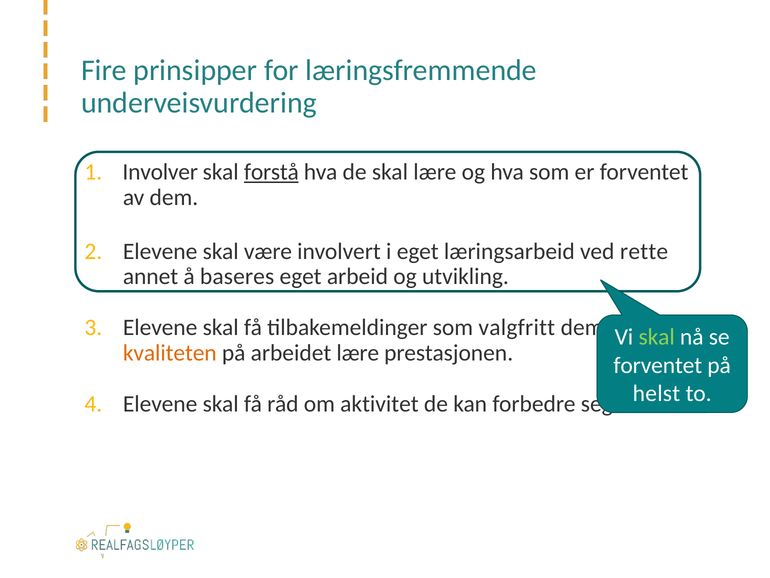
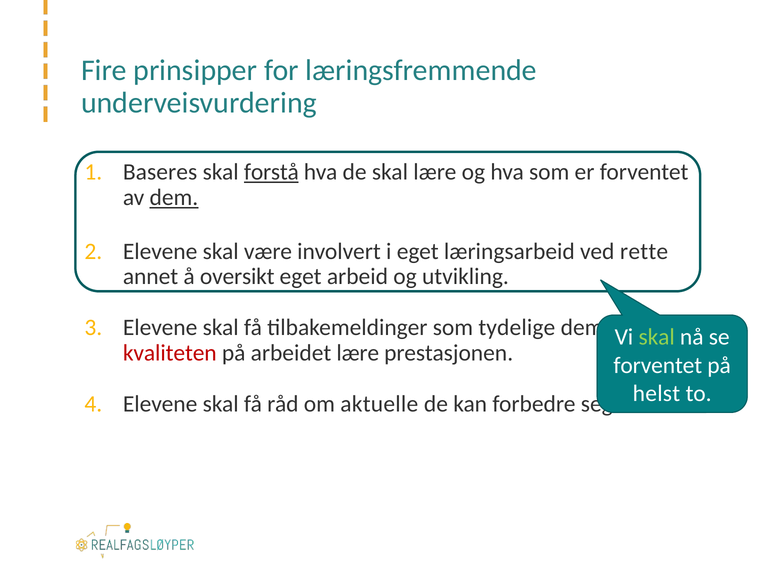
Involver: Involver -> Baseres
dem at (174, 197) underline: none -> present
baseres: baseres -> oversikt
valgfritt: valgfritt -> tydelige
kvaliteten colour: orange -> red
aktivitet: aktivitet -> aktuelle
